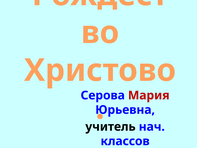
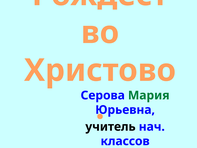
Мария colour: red -> green
